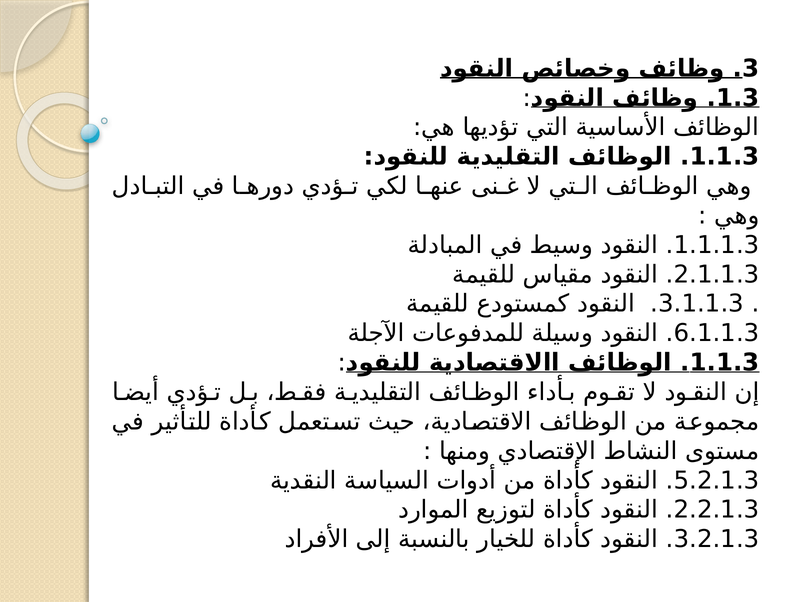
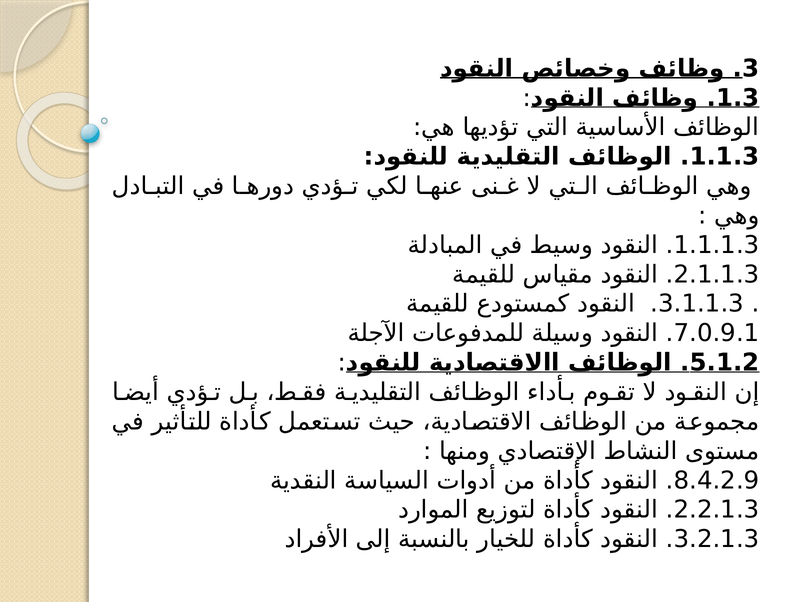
6.1.1.3: 6.1.1.3 -> 7.0.9.1
1.1.3 at (725, 362): 1.1.3 -> 5.1.2
5.2.1.3: 5.2.1.3 -> 8.4.2.9
